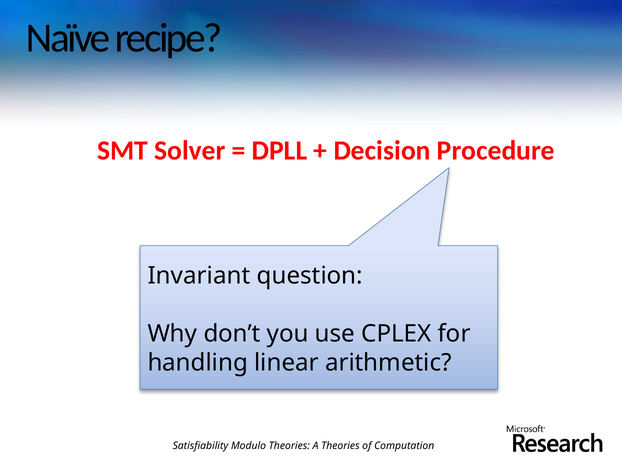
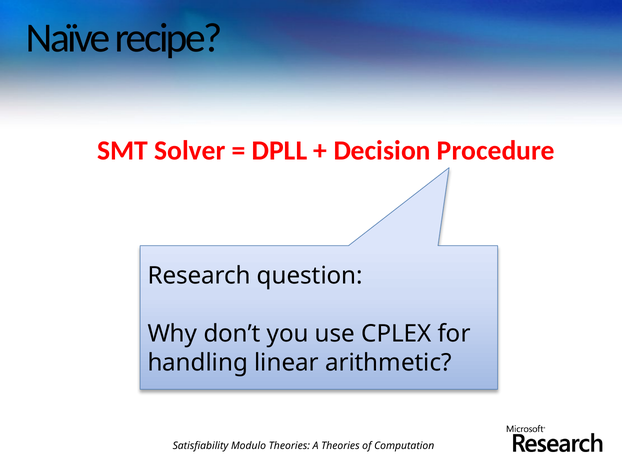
Invariant: Invariant -> Research
